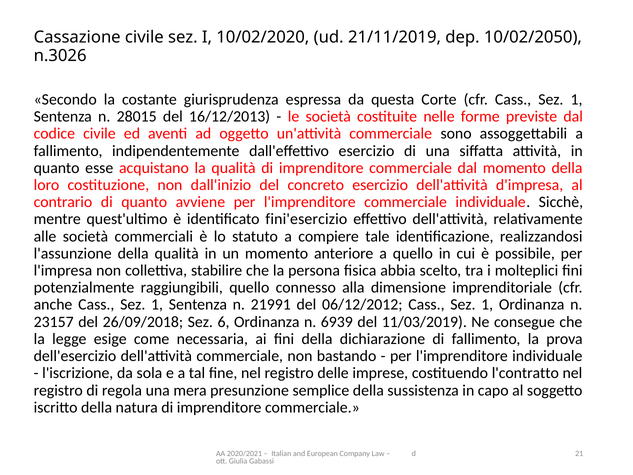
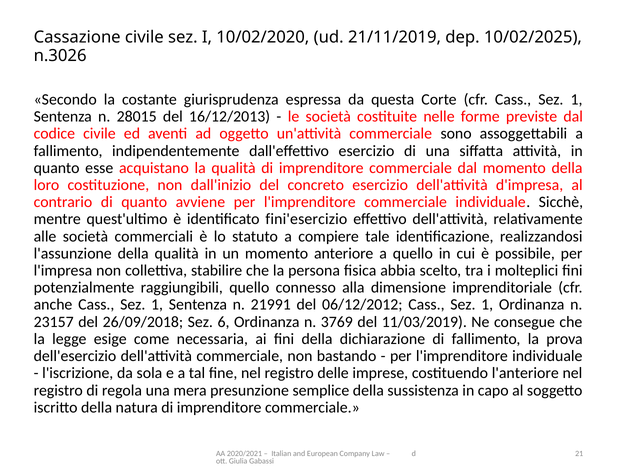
10/02/2050: 10/02/2050 -> 10/02/2025
6939: 6939 -> 3769
l'contratto: l'contratto -> l'anteriore
